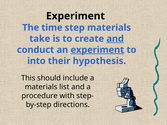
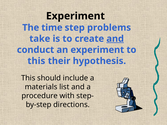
step materials: materials -> problems
experiment at (97, 50) underline: present -> none
into at (36, 61): into -> this
